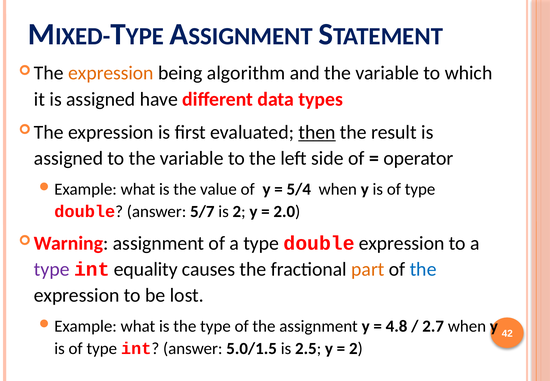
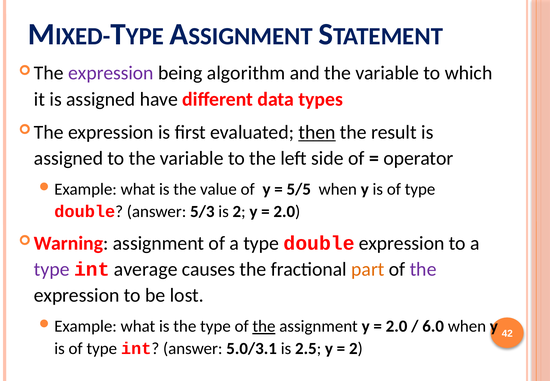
expression at (111, 73) colour: orange -> purple
5/4: 5/4 -> 5/5
5/7: 5/7 -> 5/3
equality: equality -> average
the at (423, 269) colour: blue -> purple
the at (264, 326) underline: none -> present
4.8 at (397, 326): 4.8 -> 2.0
2.7: 2.7 -> 6.0
5.0/1.5: 5.0/1.5 -> 5.0/3.1
